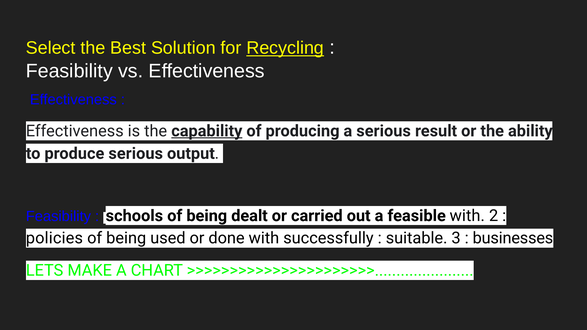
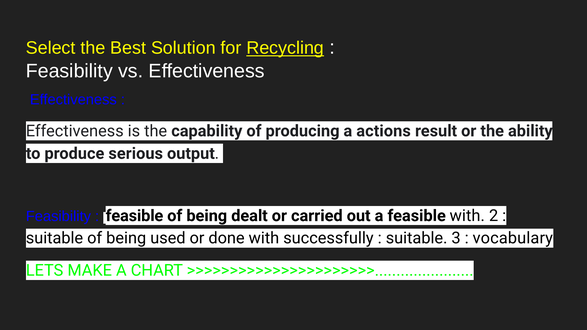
capability underline: present -> none
a serious: serious -> actions
schools at (134, 216): schools -> feasible
policies at (54, 238): policies -> suitable
businesses: businesses -> vocabulary
